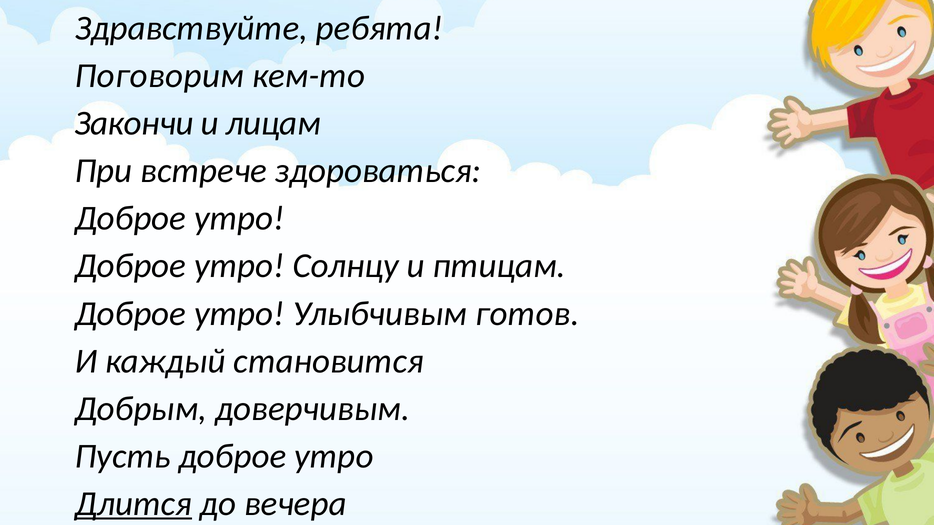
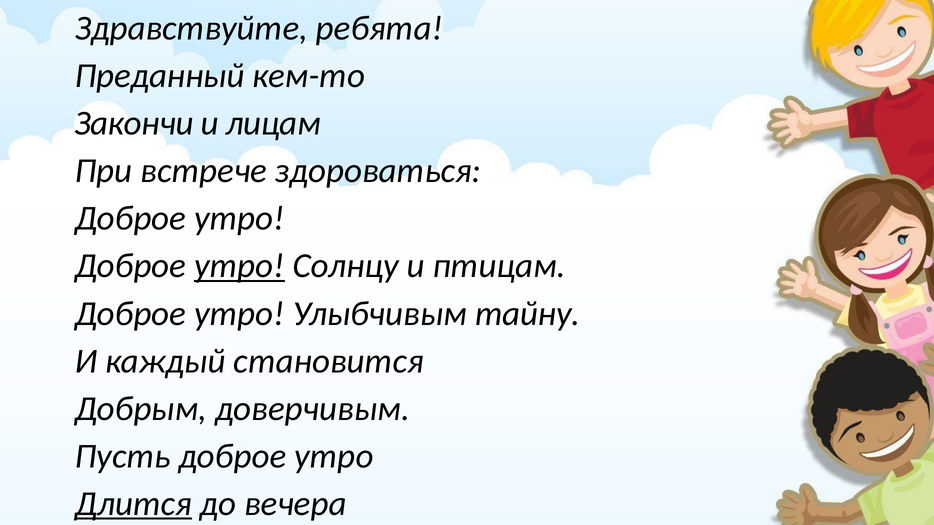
Поговорим: Поговорим -> Преданный
утро at (239, 266) underline: none -> present
готов: готов -> тайну
